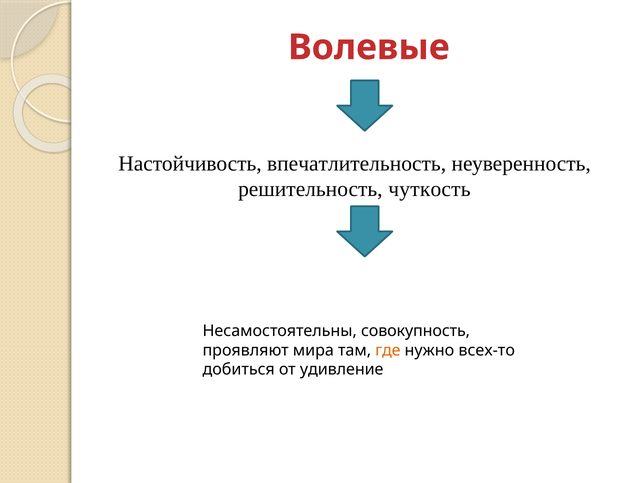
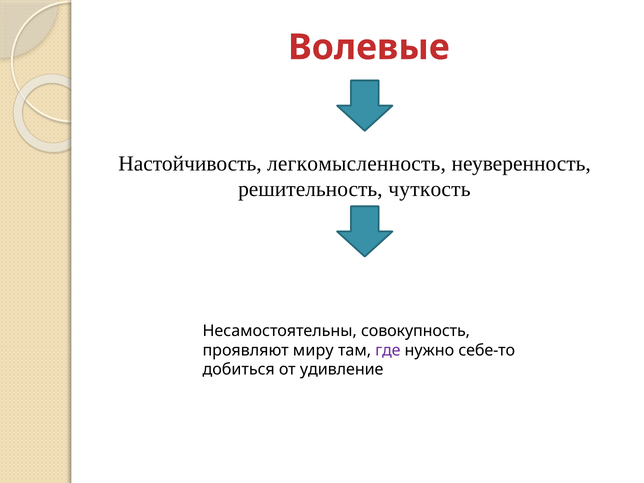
впечатлительность: впечатлительность -> легкомысленность
мира: мира -> миру
где colour: orange -> purple
всех-то: всех-то -> себе-то
